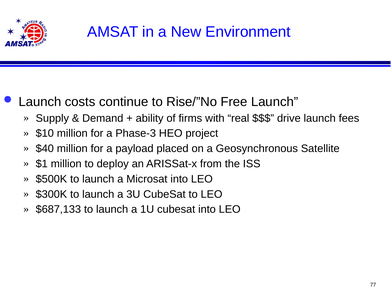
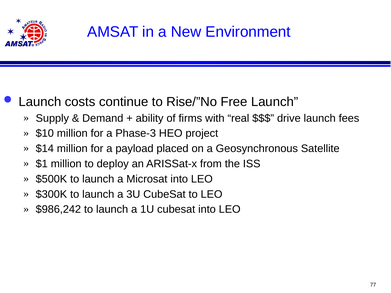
$40: $40 -> $14
$687,133: $687,133 -> $986,242
